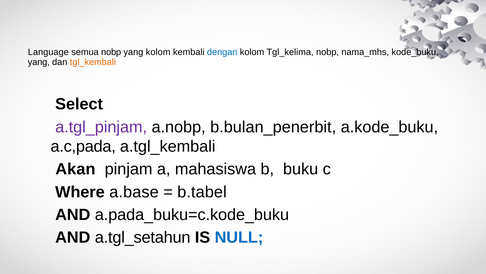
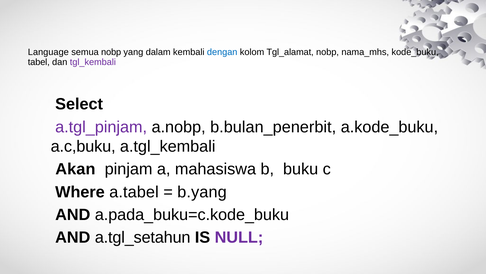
yang kolom: kolom -> dalam
Tgl_kelima: Tgl_kelima -> Tgl_alamat
yang at (39, 62): yang -> tabel
tgl_kembali colour: orange -> purple
a.c,pada: a.c,pada -> a.c,buku
a.base: a.base -> a.tabel
b.tabel: b.tabel -> b.yang
NULL colour: blue -> purple
